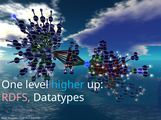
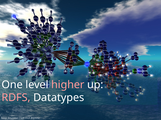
higher colour: light blue -> pink
